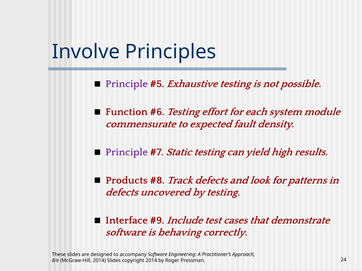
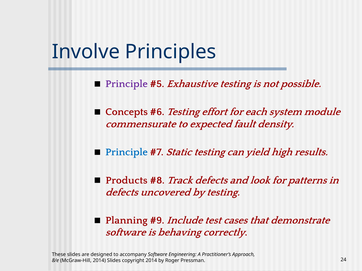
Function: Function -> Concepts
Principle at (127, 152) colour: purple -> blue
Interface: Interface -> Planning
